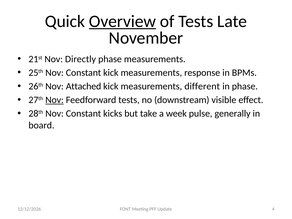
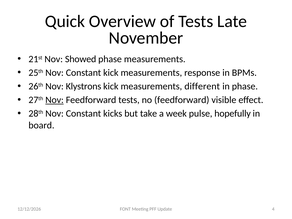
Overview underline: present -> none
Directly: Directly -> Showed
Attached: Attached -> Klystrons
no downstream: downstream -> feedforward
generally: generally -> hopefully
